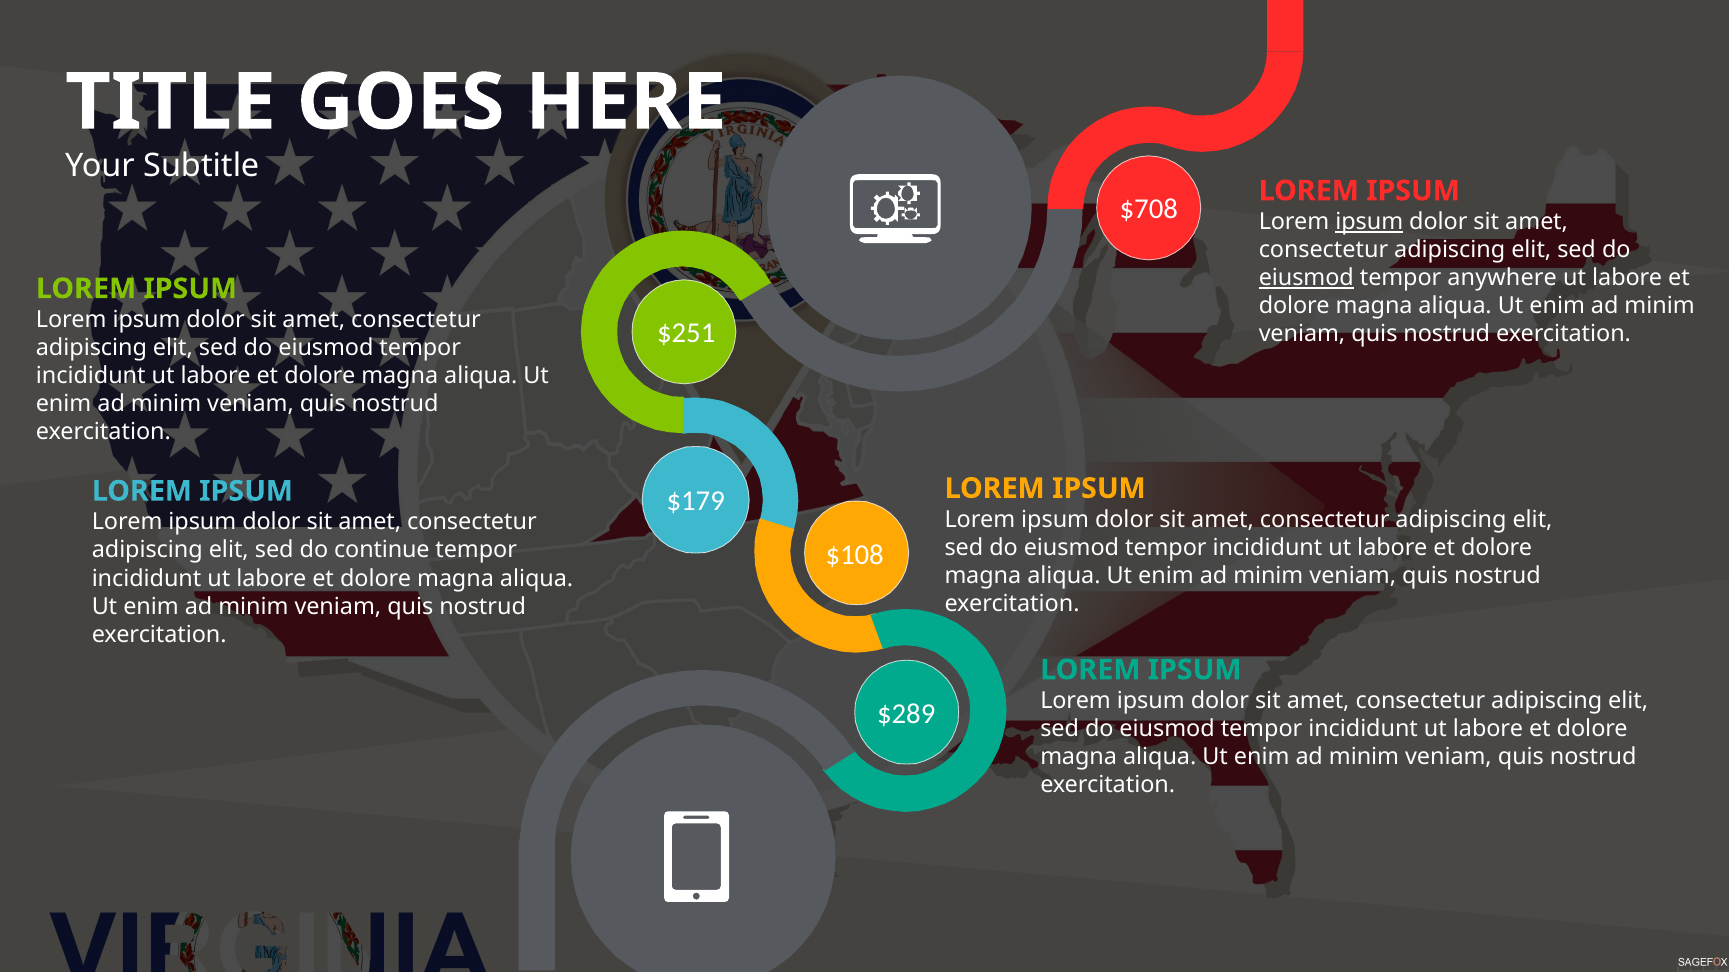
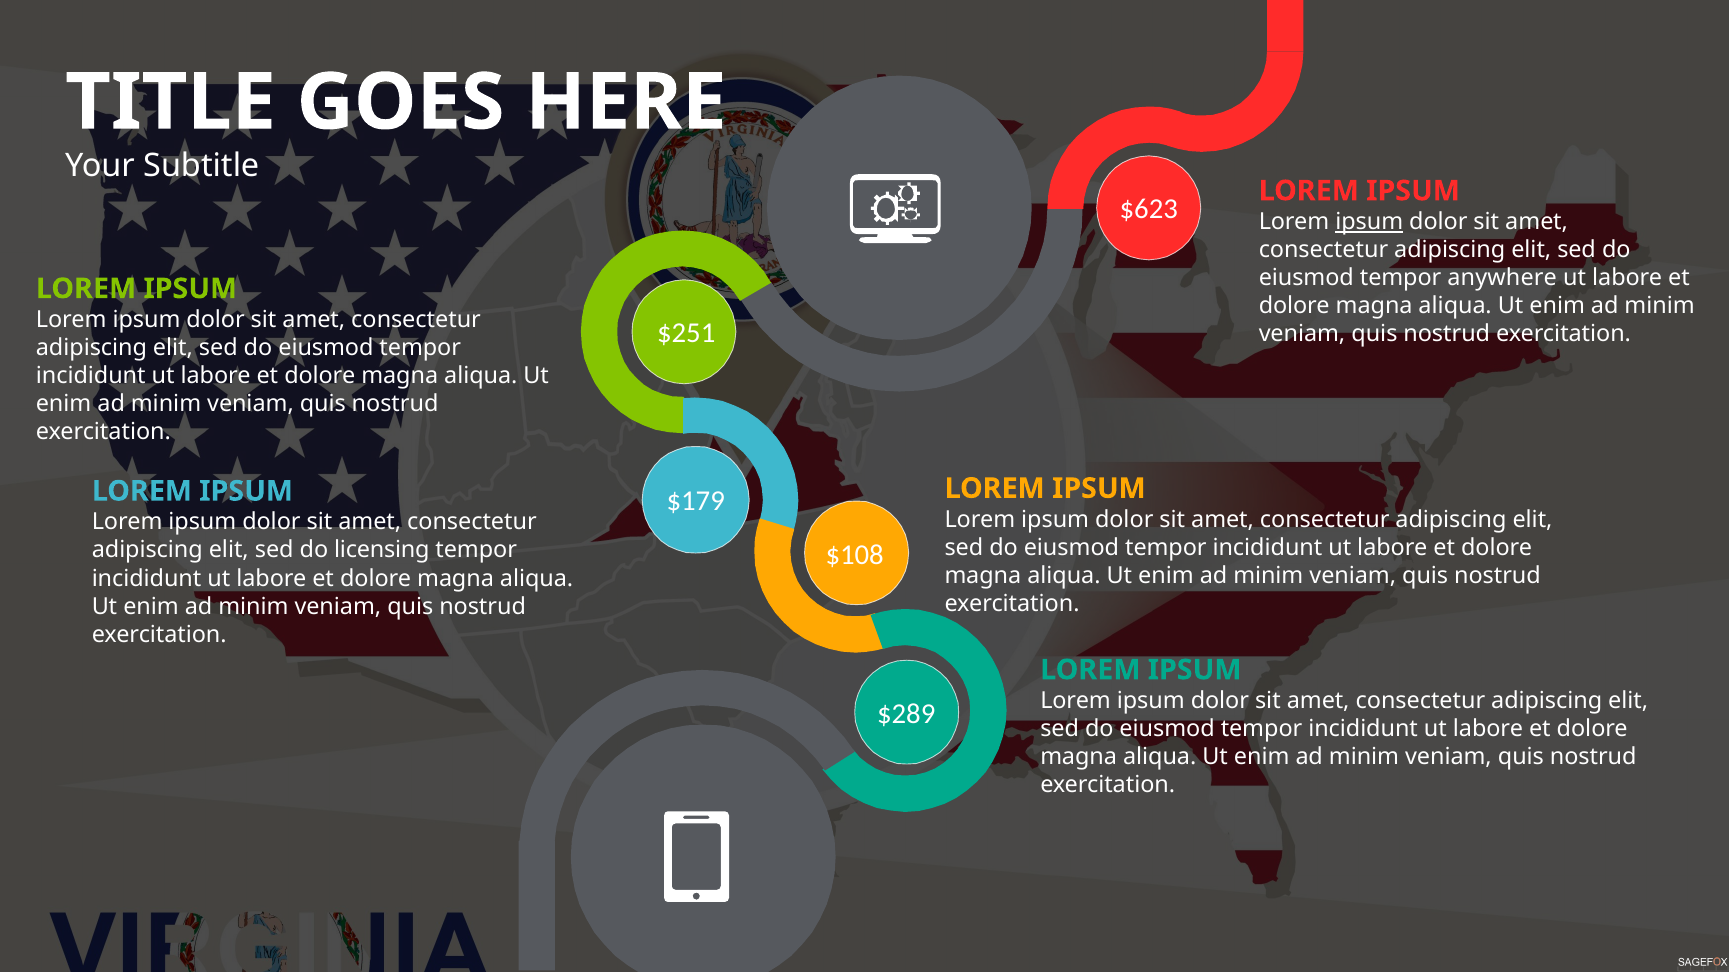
$708: $708 -> $623
eiusmod at (1306, 278) underline: present -> none
continue: continue -> licensing
